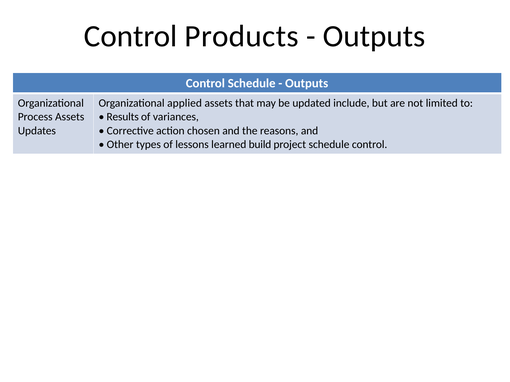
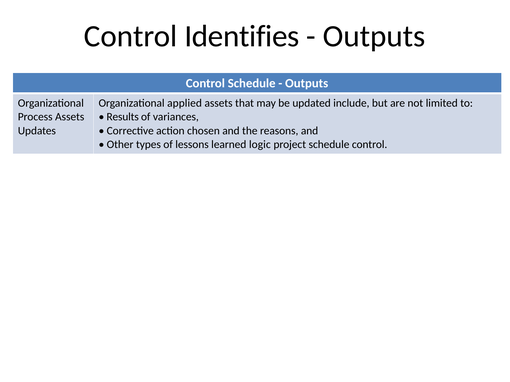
Products: Products -> Identifies
build: build -> logic
